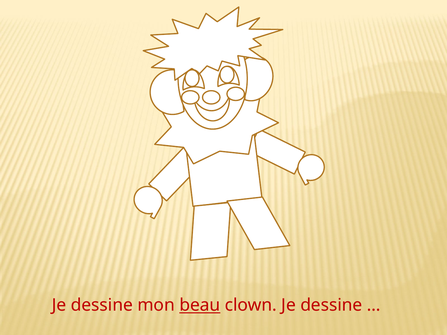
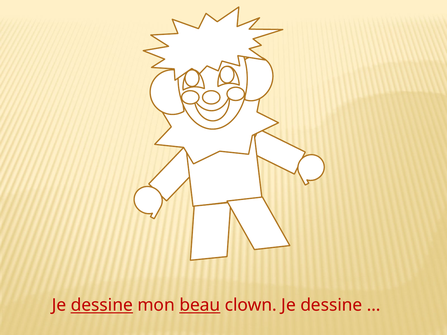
dessine at (102, 305) underline: none -> present
